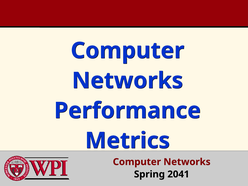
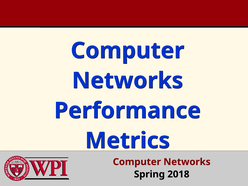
2041: 2041 -> 2018
